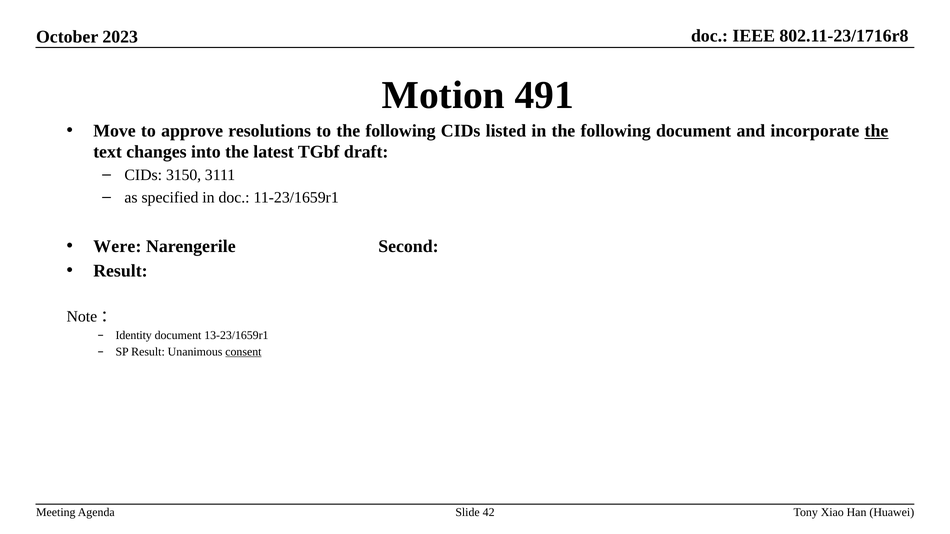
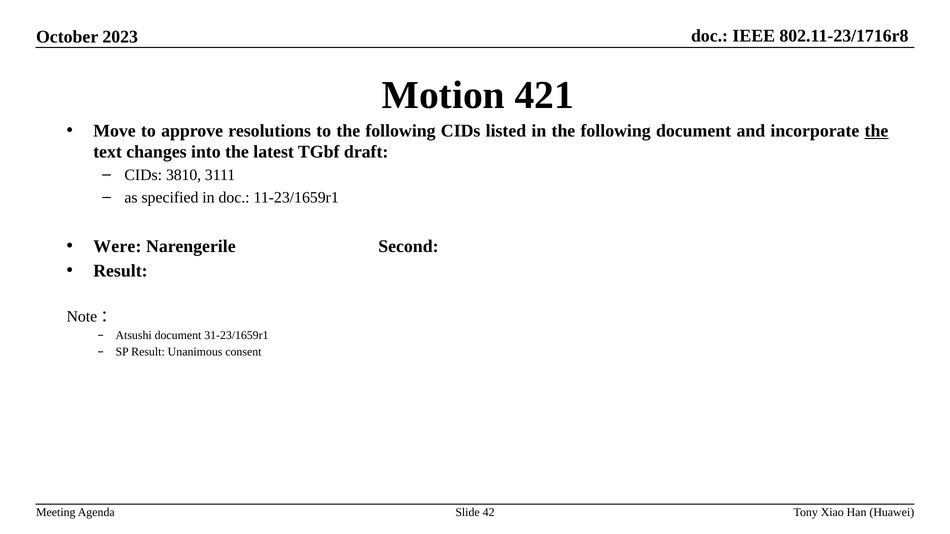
491: 491 -> 421
3150: 3150 -> 3810
Identity: Identity -> Atsushi
13-23/1659r1: 13-23/1659r1 -> 31-23/1659r1
consent underline: present -> none
